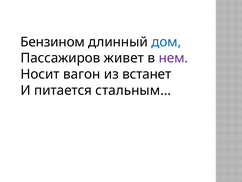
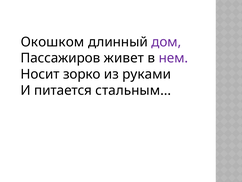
Бензином: Бензином -> Окошком
дом colour: blue -> purple
вагон: вагон -> зорко
встанет: встанет -> руками
